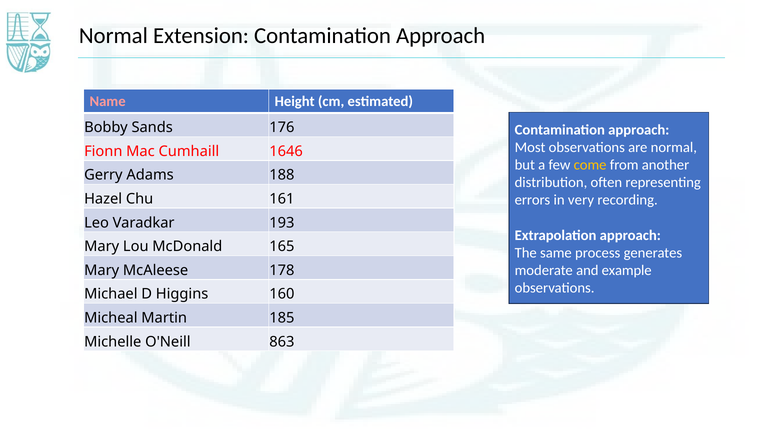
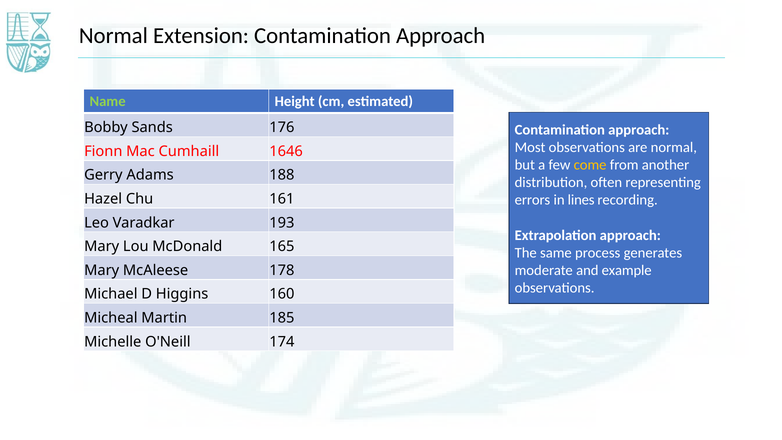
Name colour: pink -> light green
very: very -> lines
863: 863 -> 174
